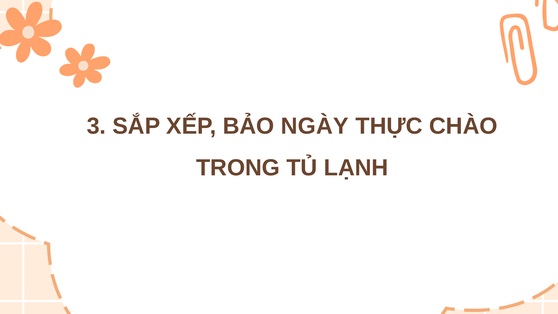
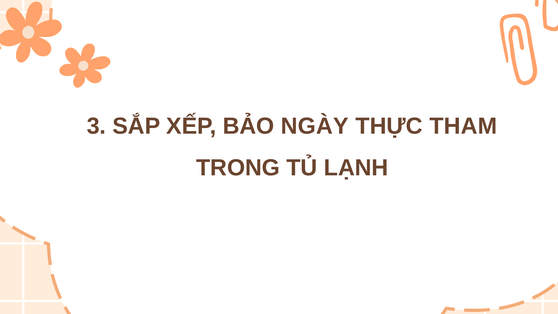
CHÀO: CHÀO -> THAM
